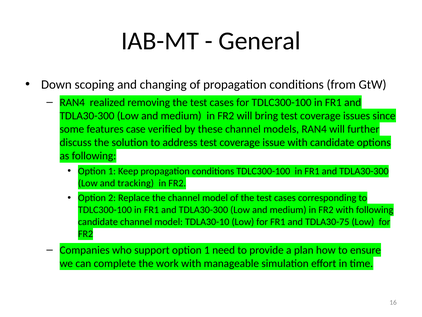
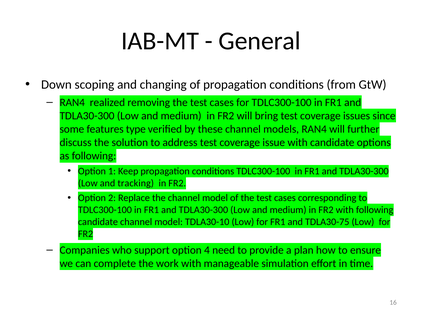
case: case -> type
support option 1: 1 -> 4
